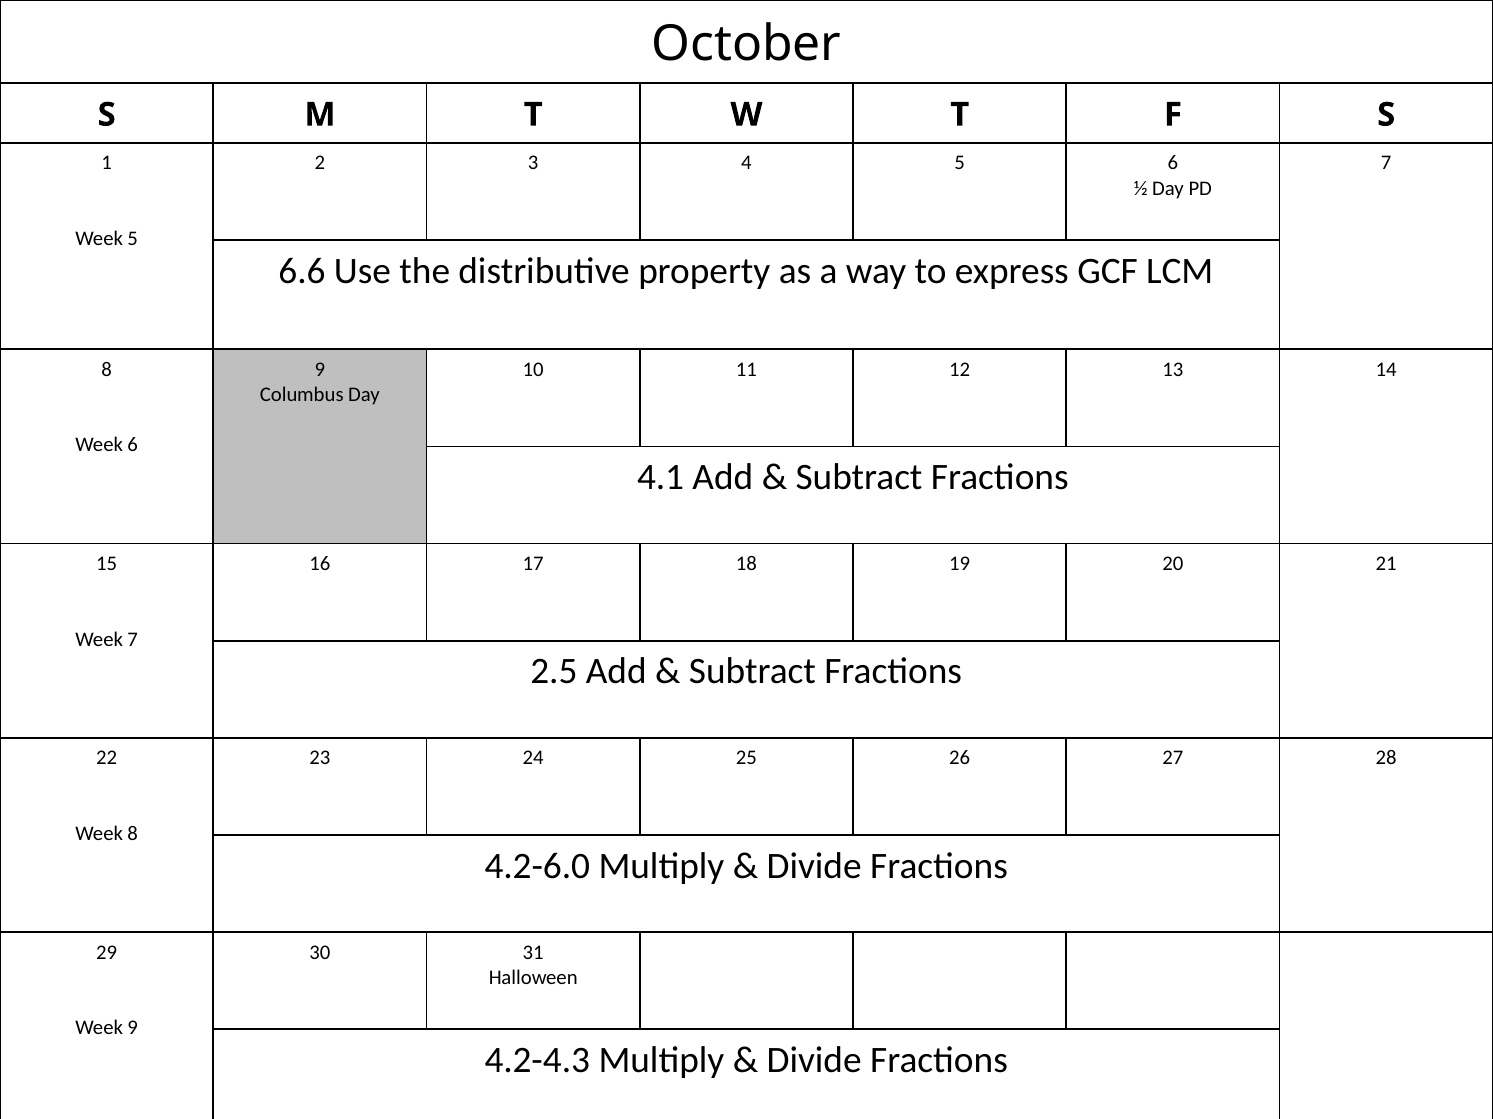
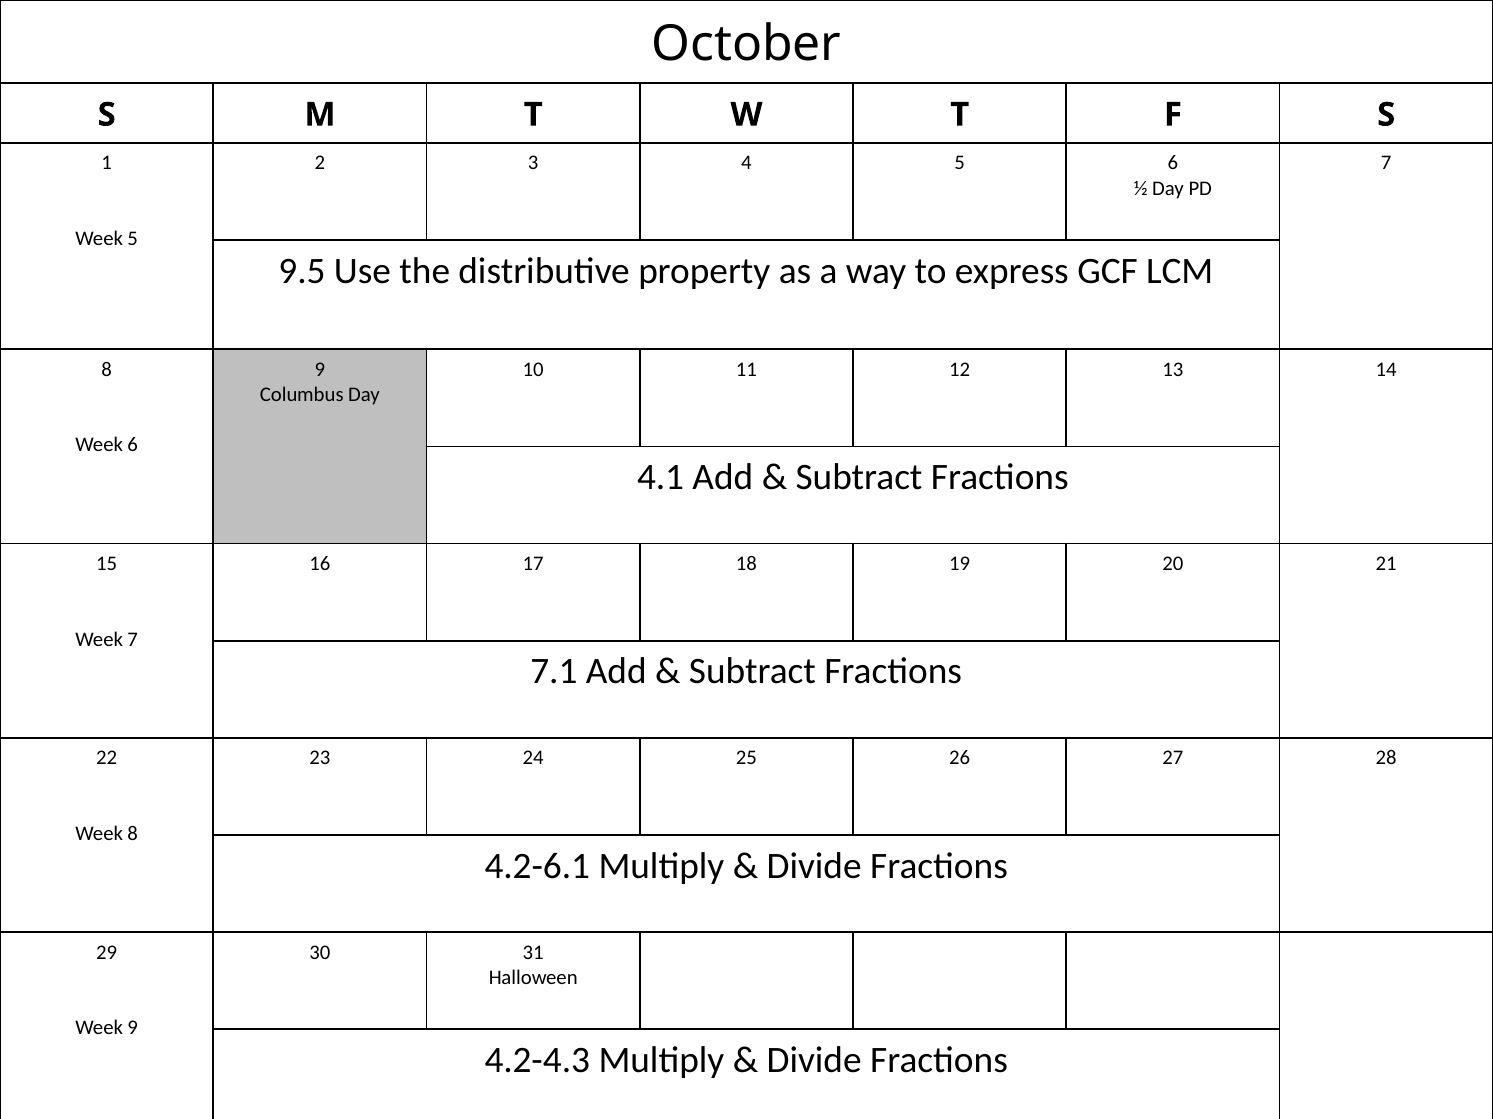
6.6: 6.6 -> 9.5
2.5: 2.5 -> 7.1
4.2-6.0: 4.2-6.0 -> 4.2-6.1
